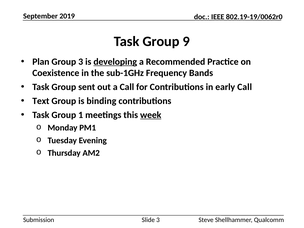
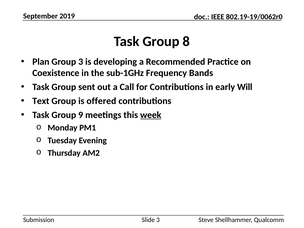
9: 9 -> 8
developing underline: present -> none
early Call: Call -> Will
binding: binding -> offered
1: 1 -> 9
